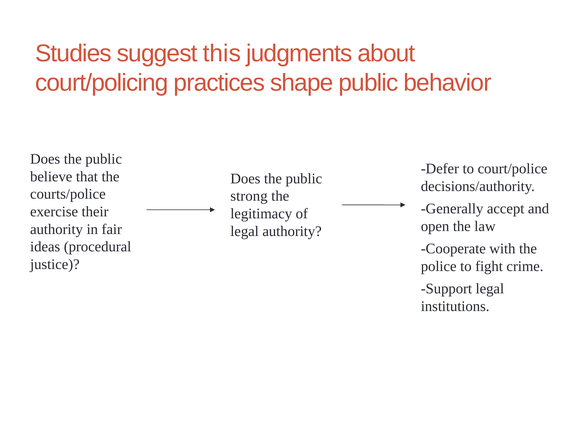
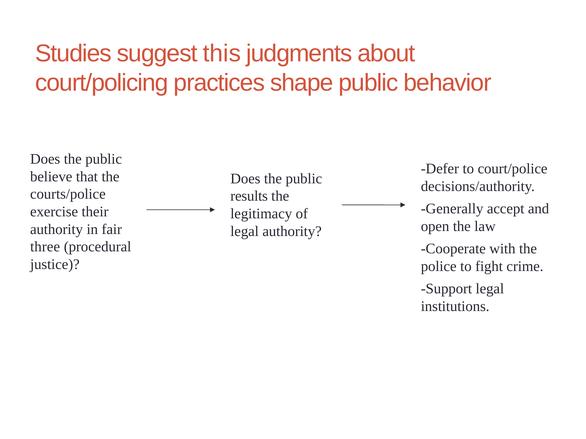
strong: strong -> results
ideas: ideas -> three
